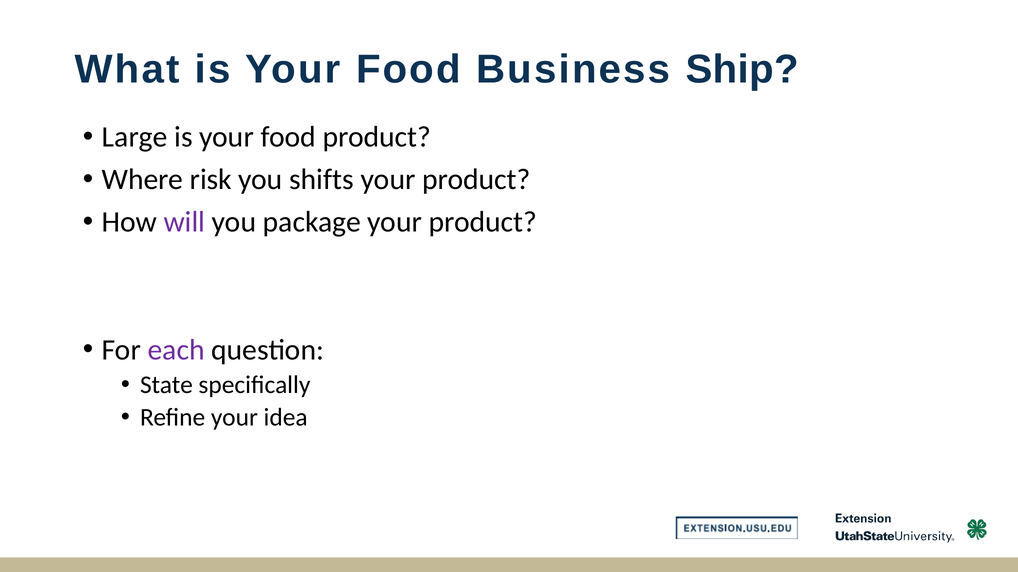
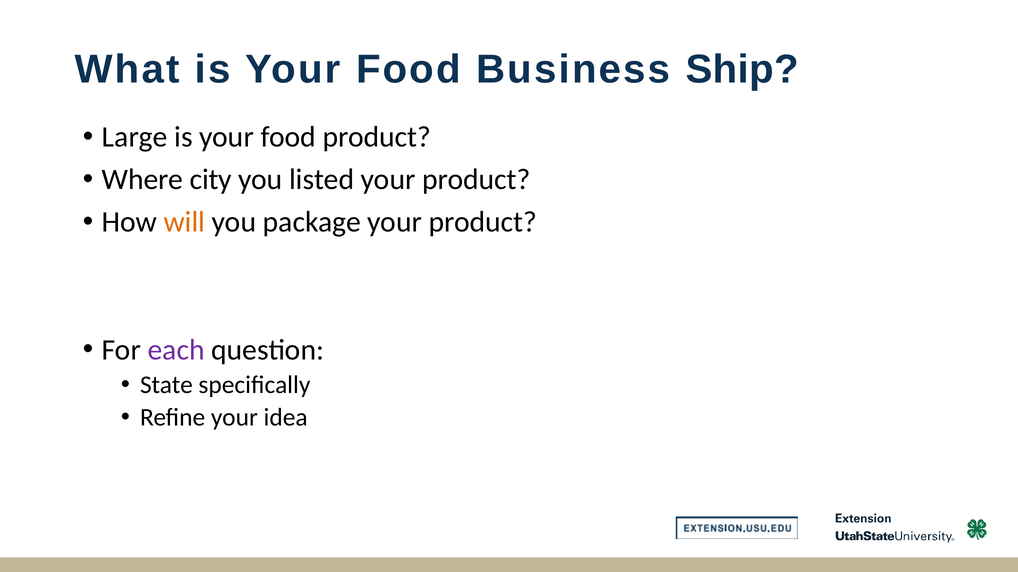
risk: risk -> city
shifts: shifts -> listed
will colour: purple -> orange
